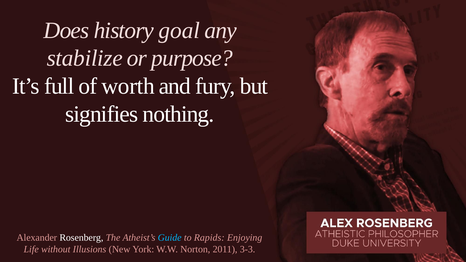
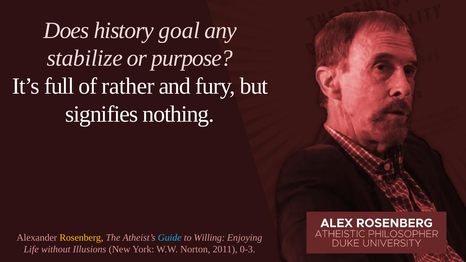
worth: worth -> rather
Rosenberg colour: white -> yellow
Rapids: Rapids -> Willing
3-3: 3-3 -> 0-3
